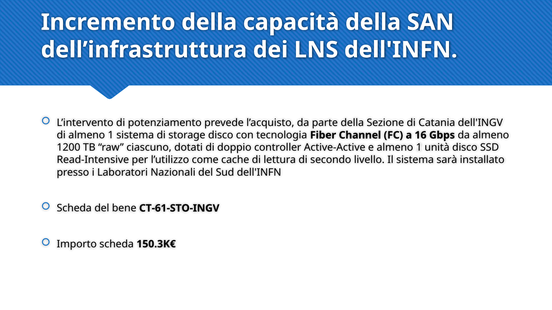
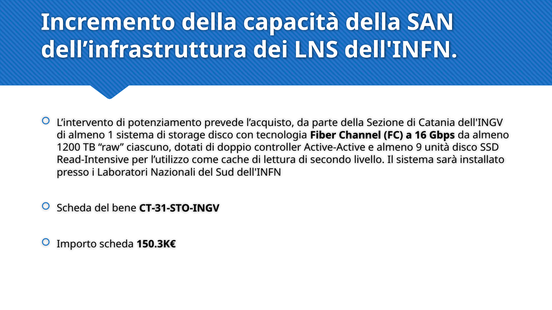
e almeno 1: 1 -> 9
CT-61-STO-INGV: CT-61-STO-INGV -> CT-31-STO-INGV
